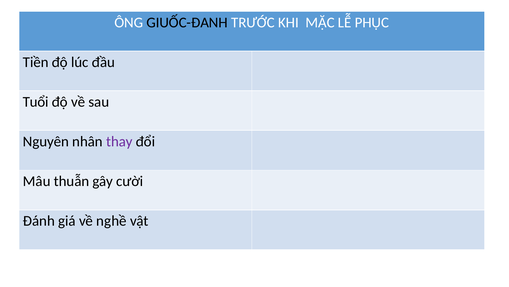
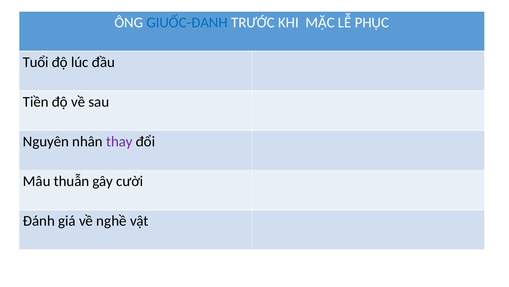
GIUỐC-ĐANH colour: black -> blue
Tiền: Tiền -> Tuổi
Tuổi: Tuổi -> Tiền
